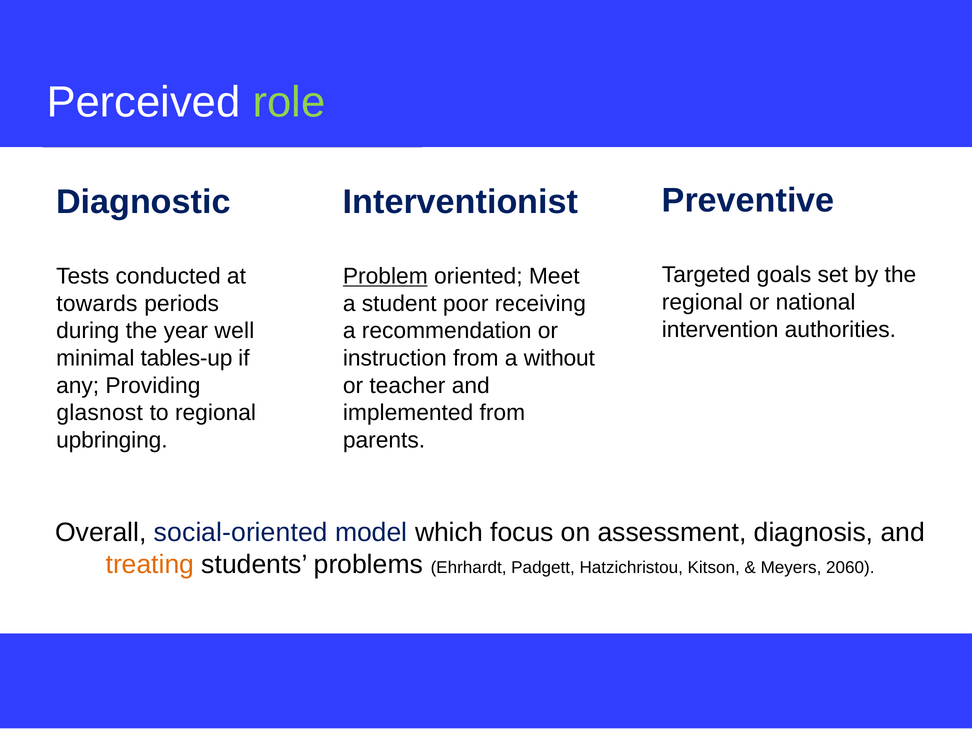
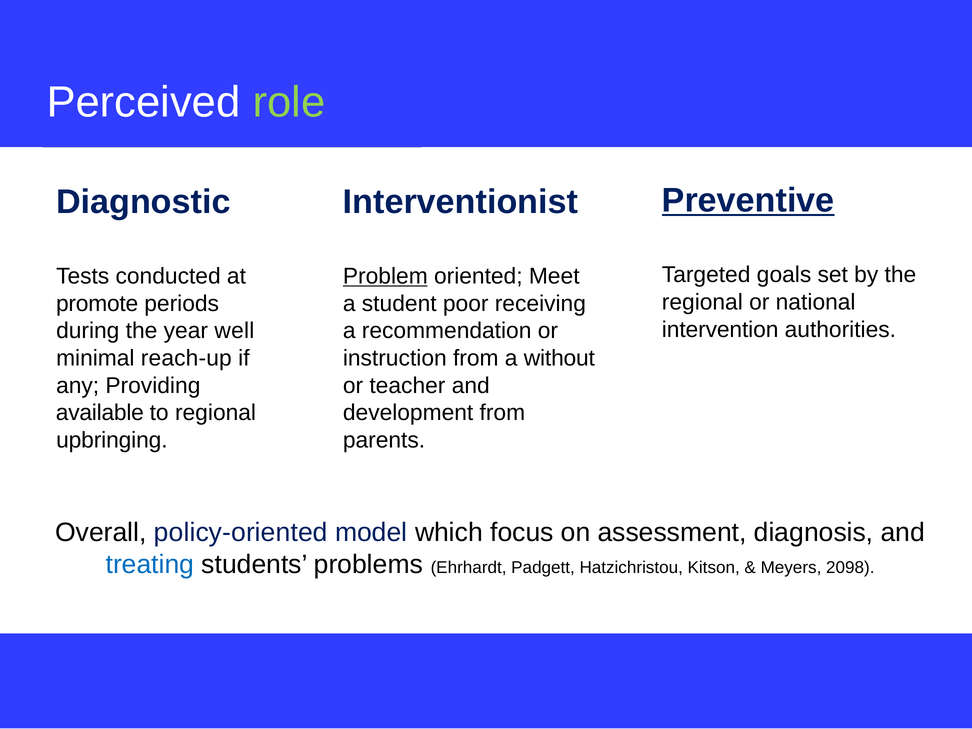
Preventive underline: none -> present
towards: towards -> promote
tables-up: tables-up -> reach-up
glasnost: glasnost -> available
implemented: implemented -> development
social-oriented: social-oriented -> policy-oriented
treating colour: orange -> blue
2060: 2060 -> 2098
